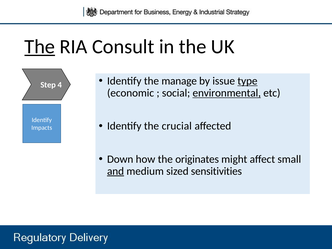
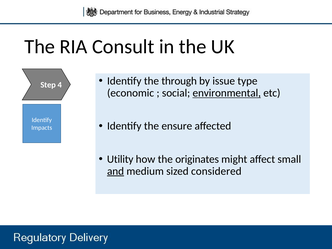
The at (40, 47) underline: present -> none
manage: manage -> through
type underline: present -> none
crucial: crucial -> ensure
Down: Down -> Utility
sensitivities: sensitivities -> considered
